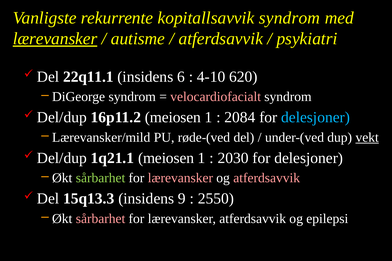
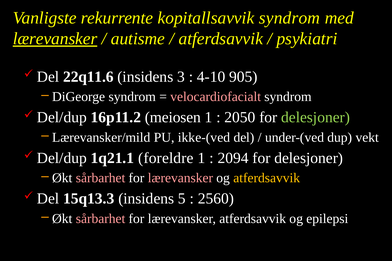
22q11.1: 22q11.1 -> 22q11.6
6: 6 -> 3
620: 620 -> 905
2084: 2084 -> 2050
delesjoner at (316, 118) colour: light blue -> light green
røde-(ved: røde-(ved -> ikke-(ved
vekt underline: present -> none
1q21.1 meiosen: meiosen -> foreldre
2030: 2030 -> 2094
sårbarhet at (101, 178) colour: light green -> pink
atferdsavvik at (267, 178) colour: pink -> yellow
9: 9 -> 5
2550: 2550 -> 2560
